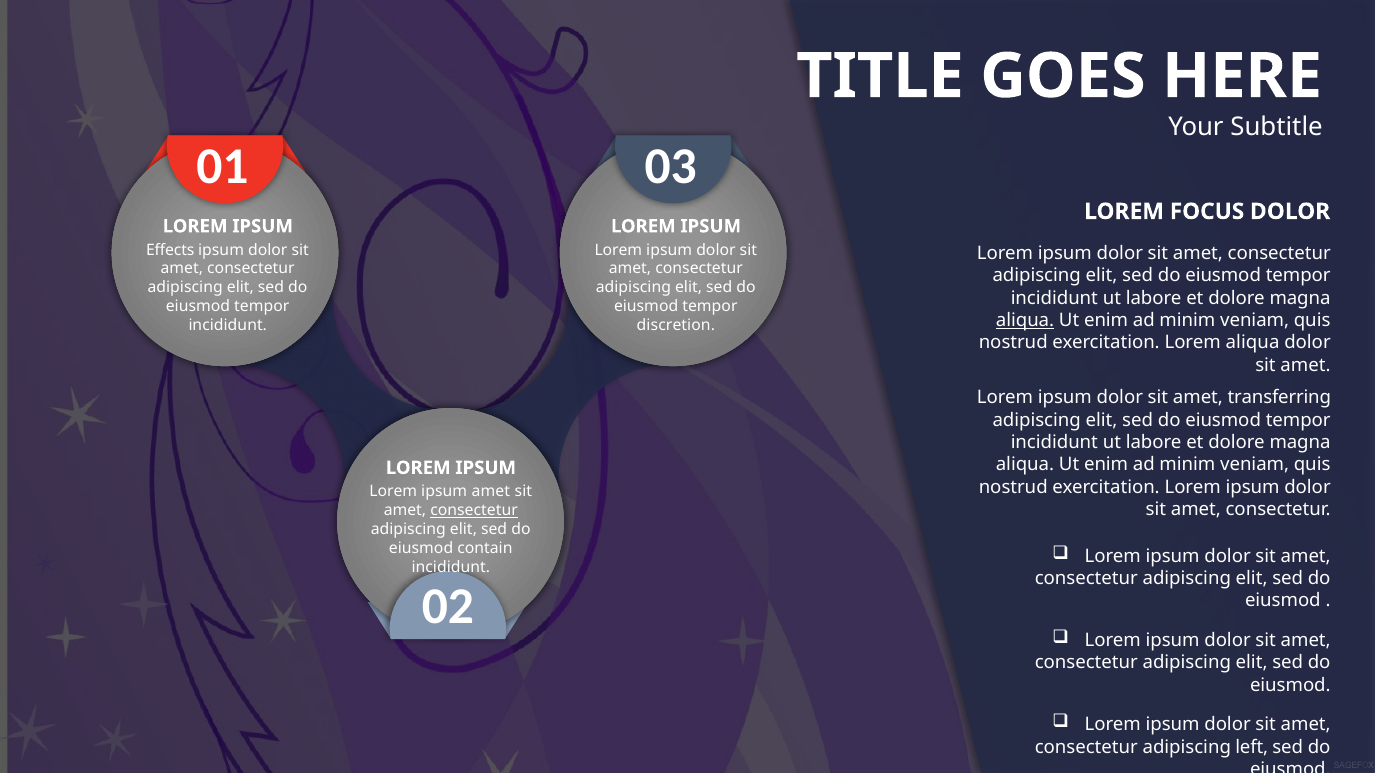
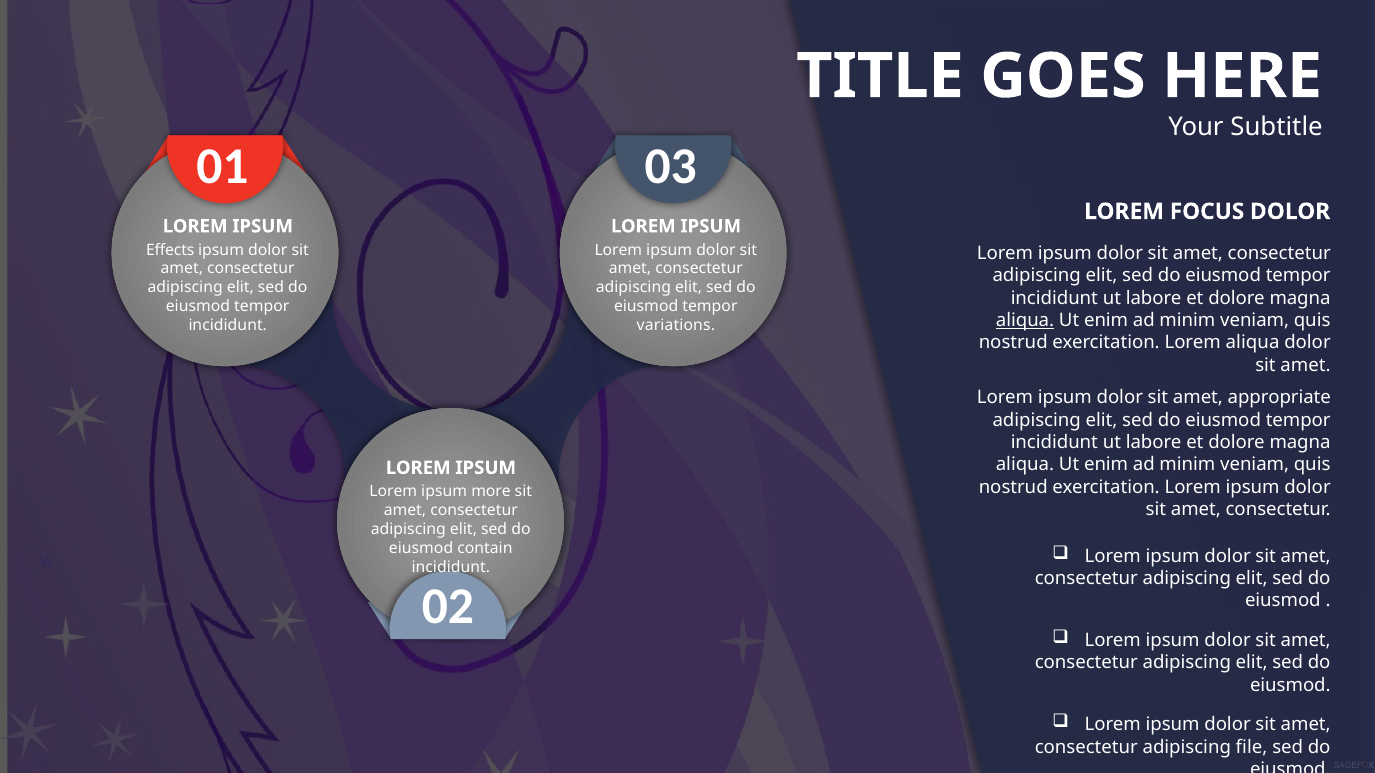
discretion: discretion -> variations
transferring: transferring -> appropriate
ipsum amet: amet -> more
consectetur at (474, 511) underline: present -> none
left: left -> file
